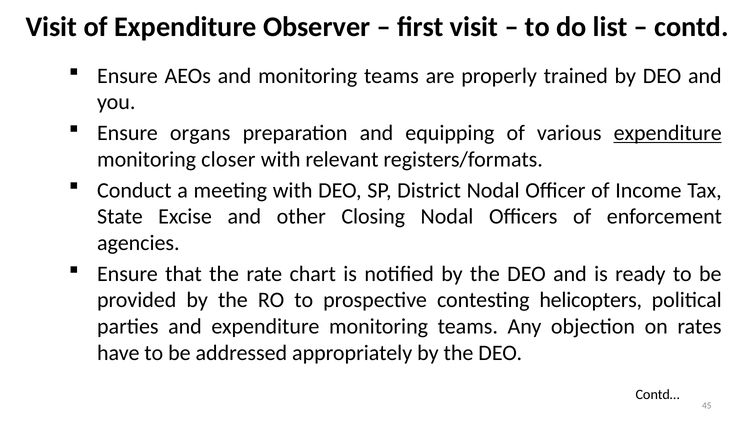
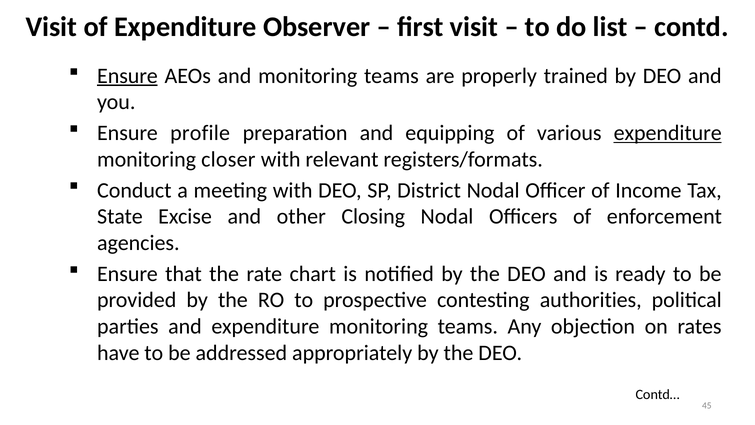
Ensure at (127, 76) underline: none -> present
organs: organs -> profile
helicopters: helicopters -> authorities
